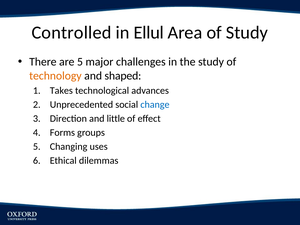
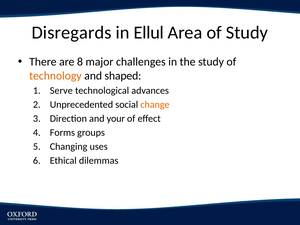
Controlled: Controlled -> Disregards
are 5: 5 -> 8
Takes: Takes -> Serve
change colour: blue -> orange
little: little -> your
